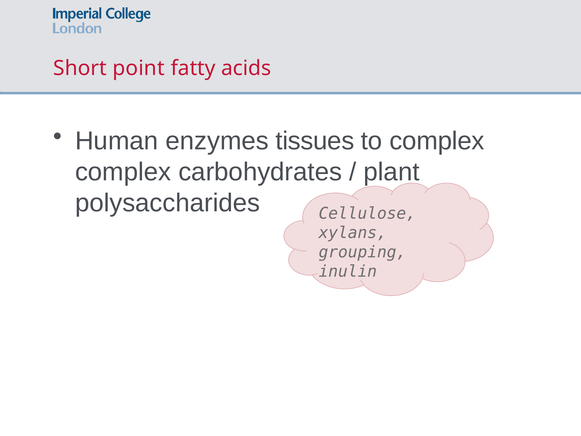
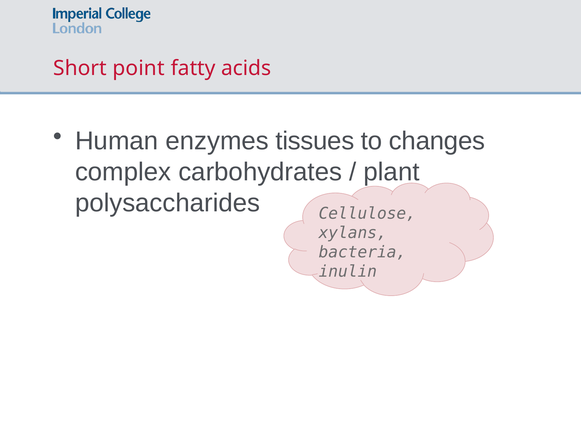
to complex: complex -> changes
grouping: grouping -> bacteria
